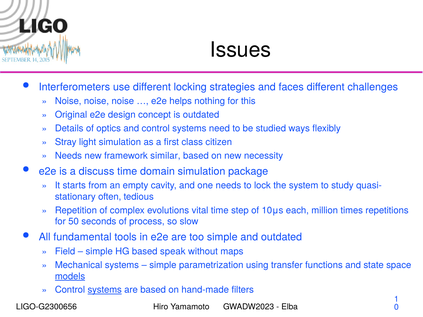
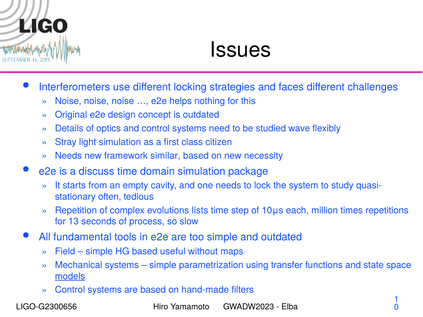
ways: ways -> wave
vital: vital -> lists
50: 50 -> 13
speak: speak -> useful
systems at (105, 290) underline: present -> none
